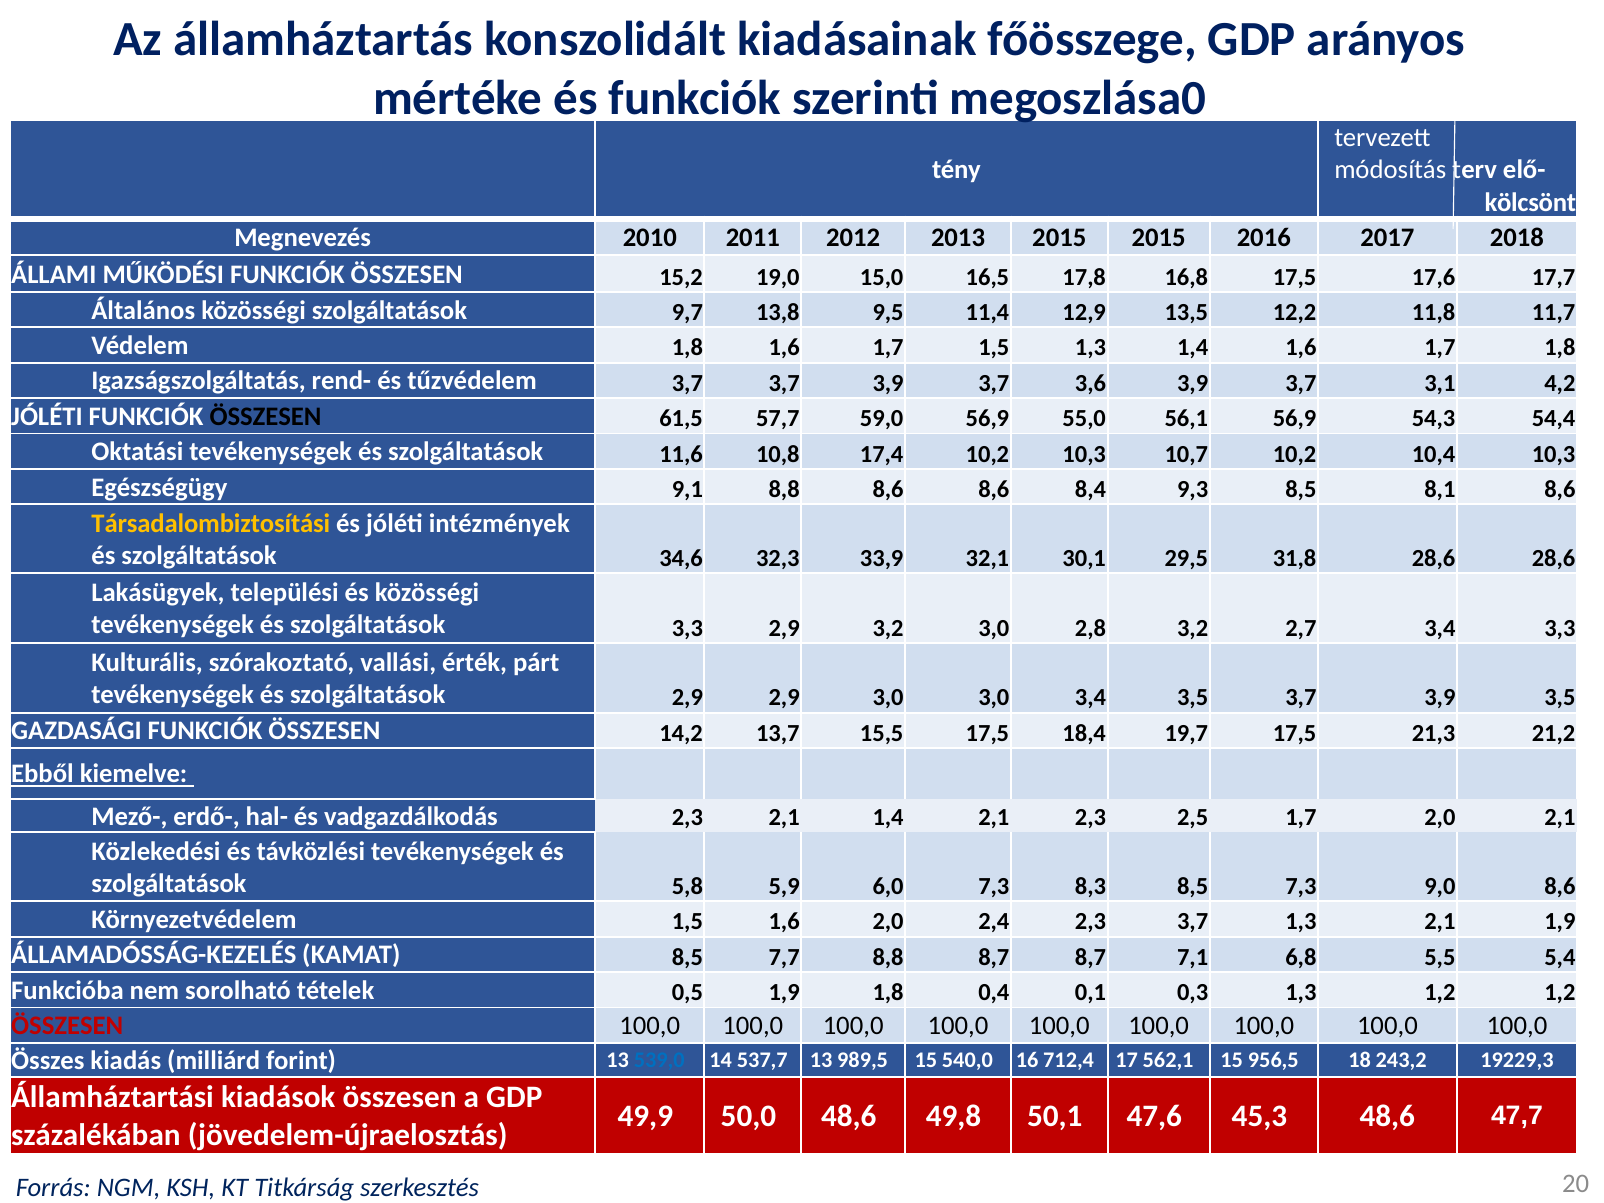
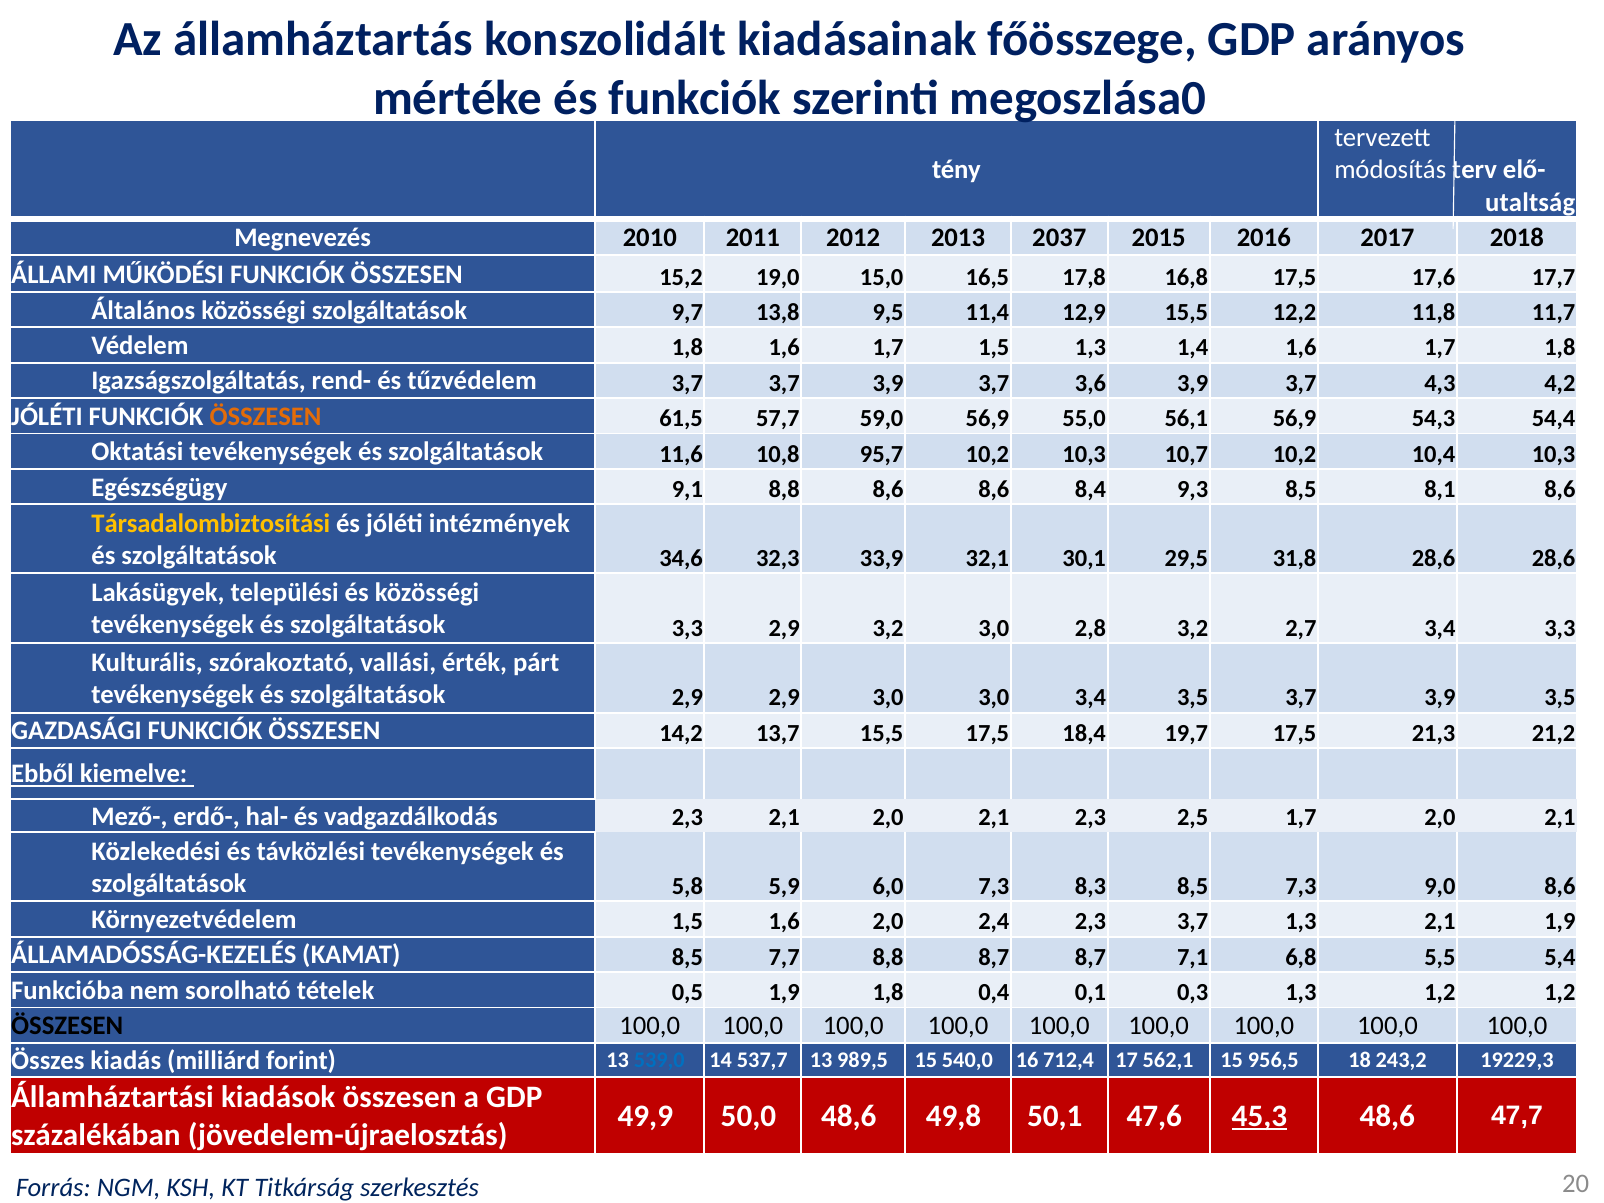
kölcsönt: kölcsönt -> utaltság
2013 2015: 2015 -> 2037
12,9 13,5: 13,5 -> 15,5
3,1: 3,1 -> 4,3
ÖSSZESEN at (265, 417) colour: black -> orange
17,4: 17,4 -> 95,7
2,1 1,4: 1,4 -> 2,0
ÖSSZESEN at (67, 1026) colour: red -> black
45,3 underline: none -> present
